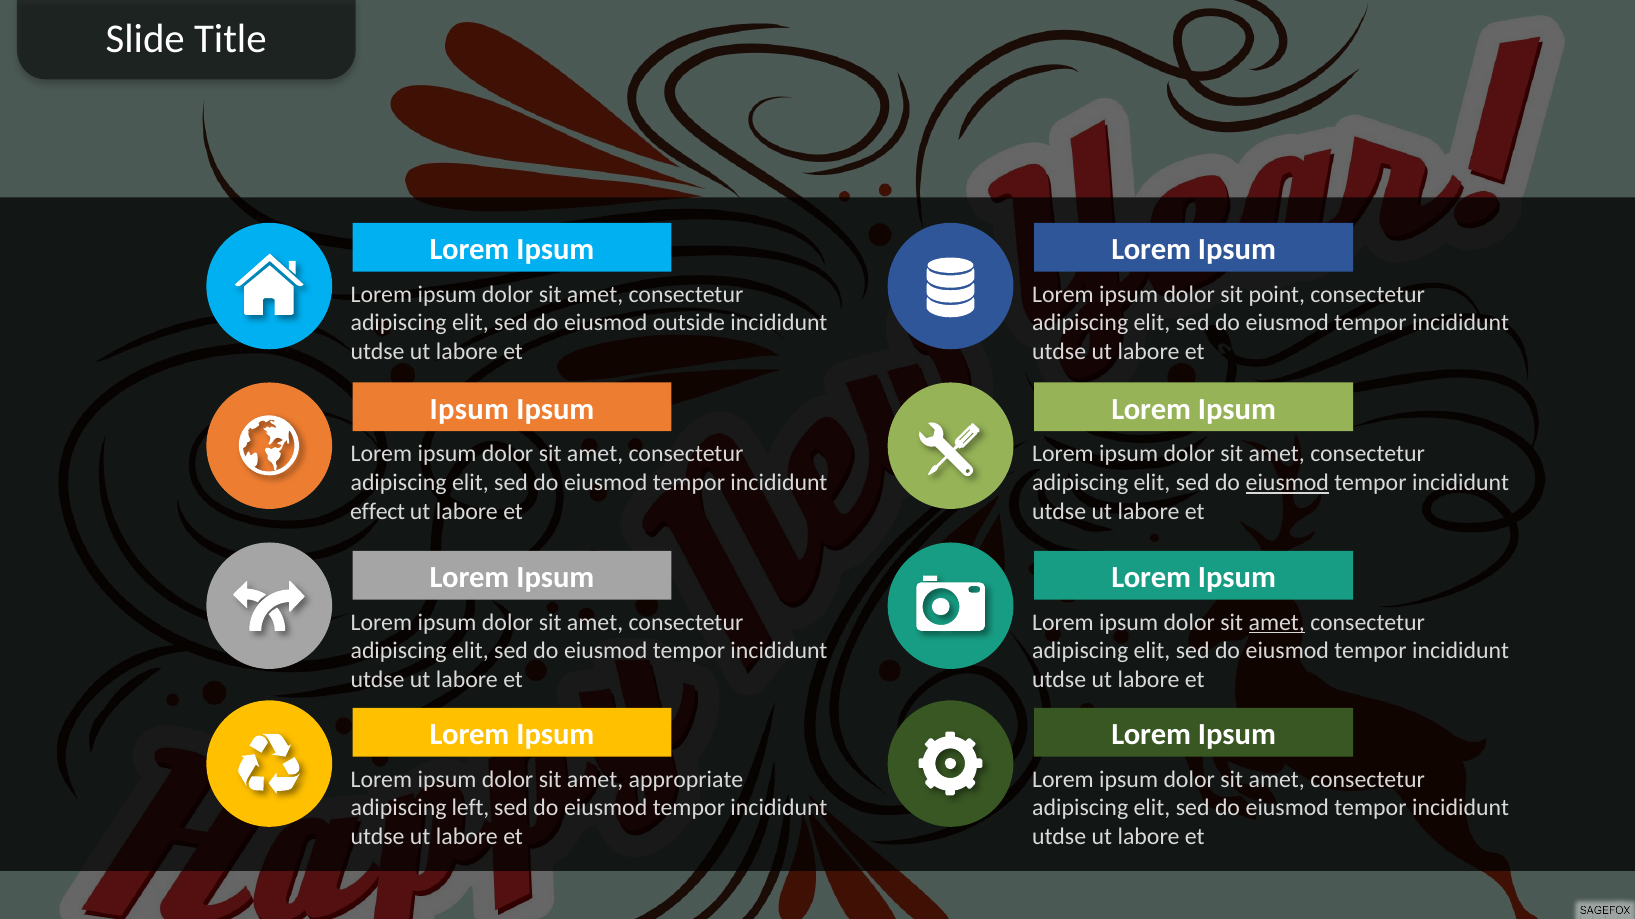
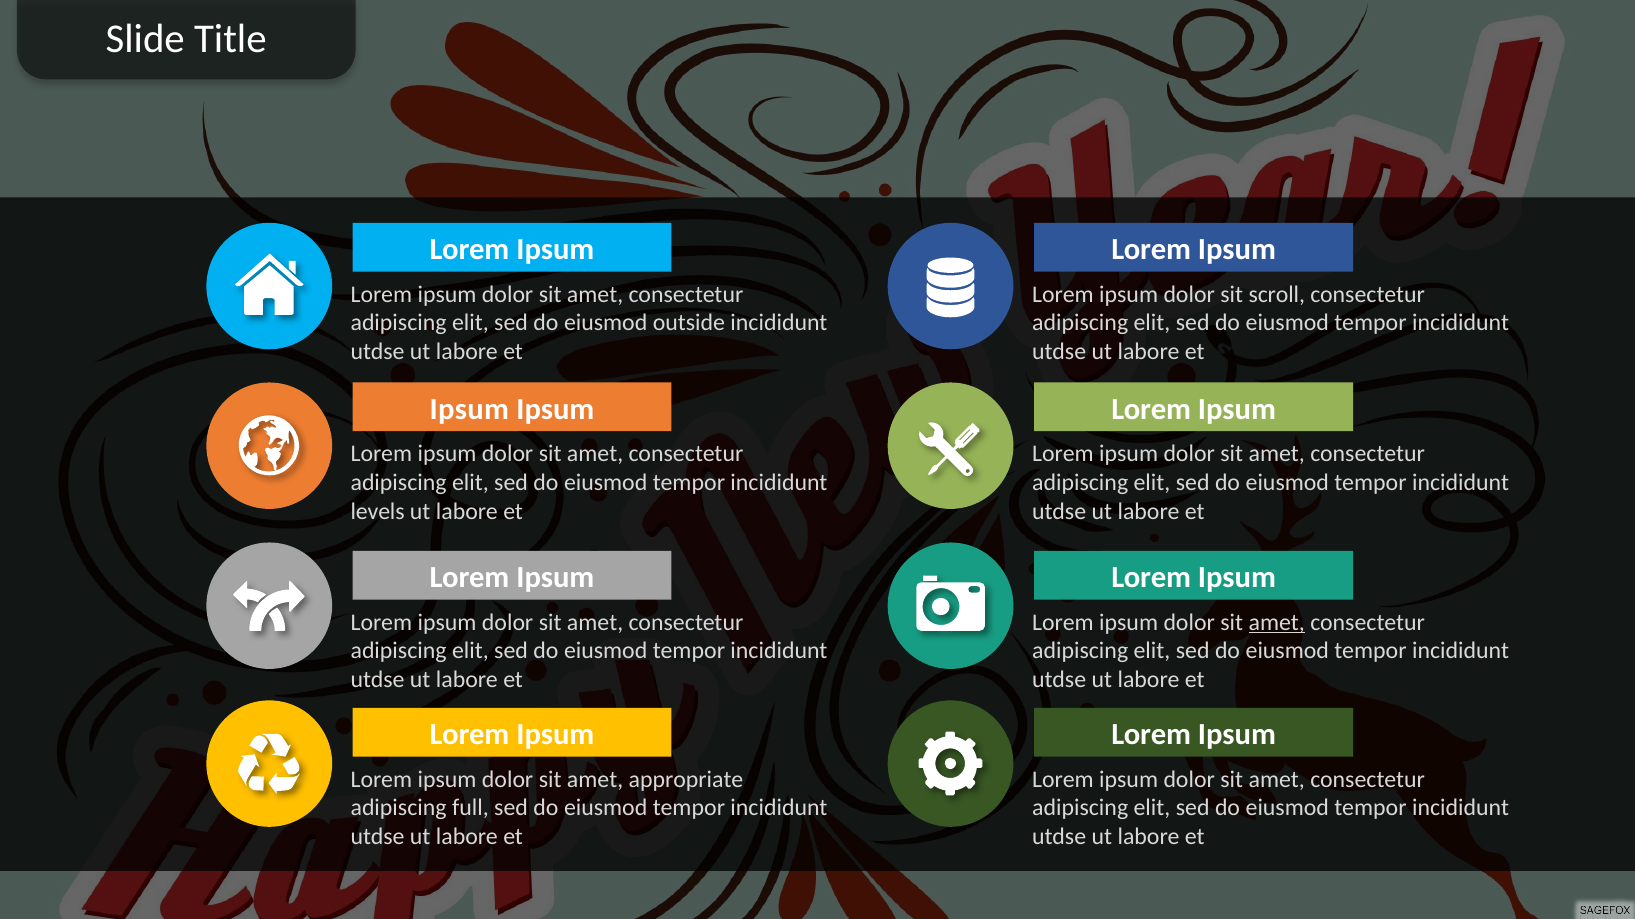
point: point -> scroll
eiusmod at (1287, 483) underline: present -> none
effect: effect -> levels
left: left -> full
